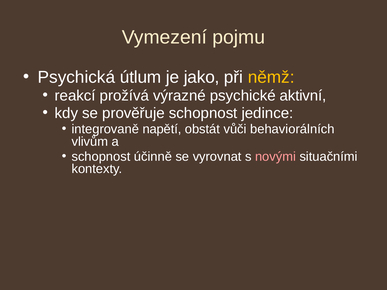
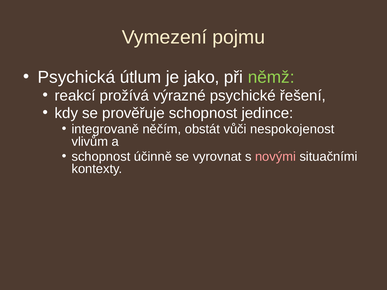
němž colour: yellow -> light green
aktivní: aktivní -> řešení
napětí: napětí -> něčím
behaviorálních: behaviorálních -> nespokojenost
